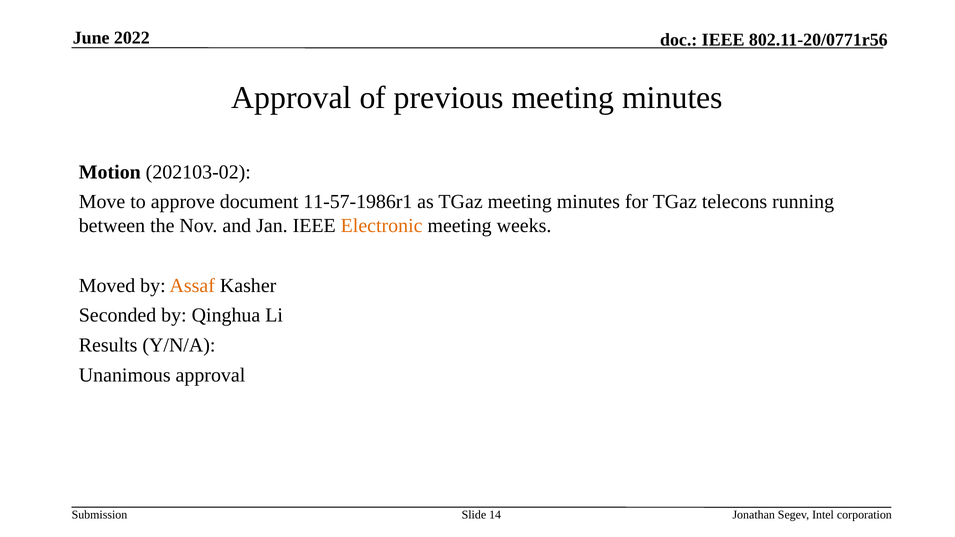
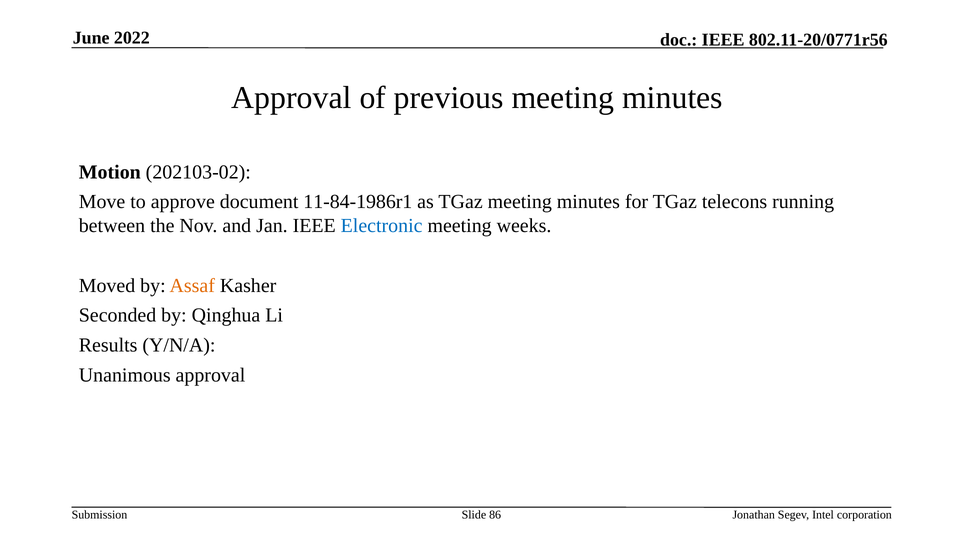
11-57-1986r1: 11-57-1986r1 -> 11-84-1986r1
Electronic colour: orange -> blue
14: 14 -> 86
